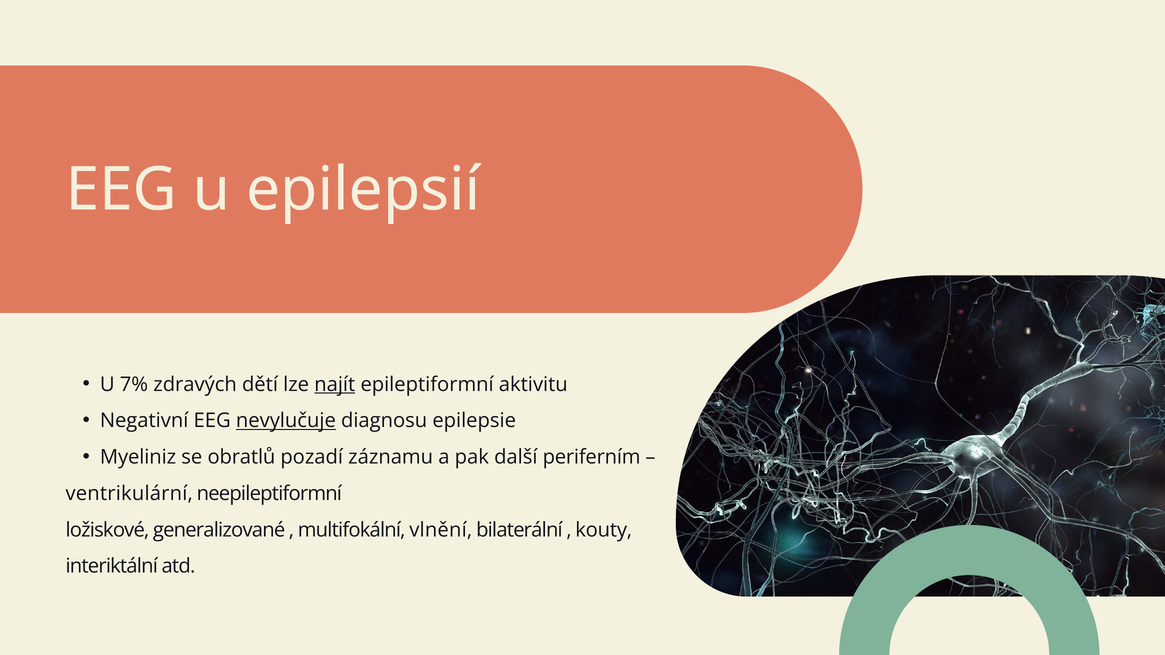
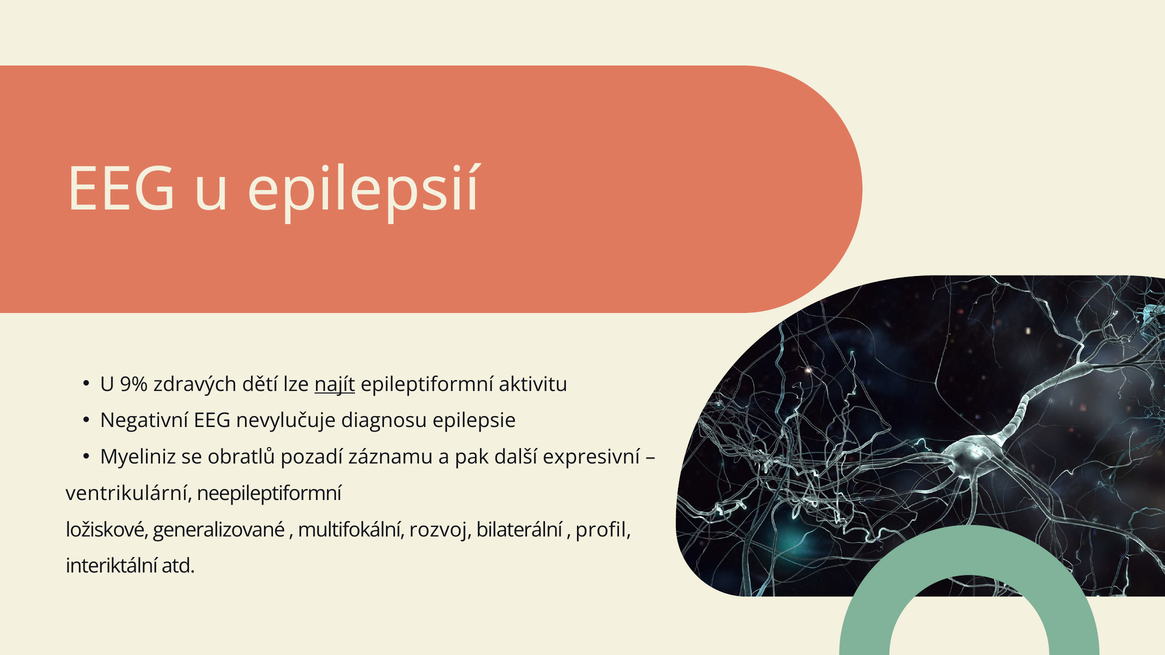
7%: 7% -> 9%
nevylučuje underline: present -> none
periferním: periferním -> expresivní
vlnění: vlnění -> rozvoj
kouty: kouty -> profil
